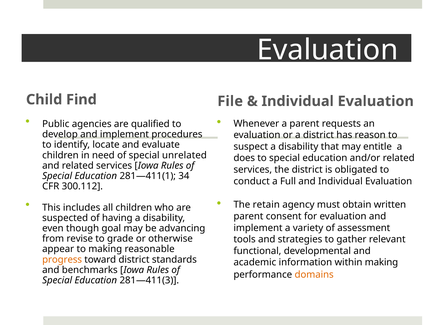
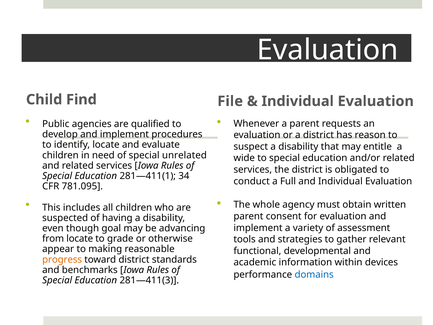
does: does -> wide
300.112: 300.112 -> 781.095
retain: retain -> whole
from revise: revise -> locate
within making: making -> devices
domains colour: orange -> blue
